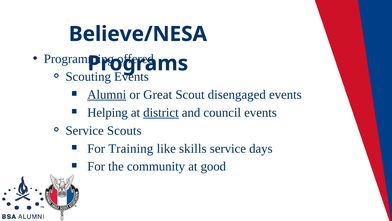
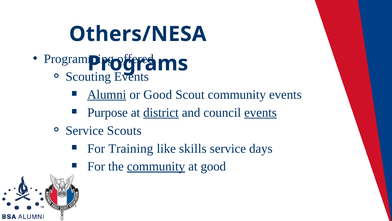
Believe/NESA: Believe/NESA -> Others/NESA
or Great: Great -> Good
Scout disengaged: disengaged -> community
Helping: Helping -> Purpose
events at (261, 112) underline: none -> present
community at (156, 166) underline: none -> present
